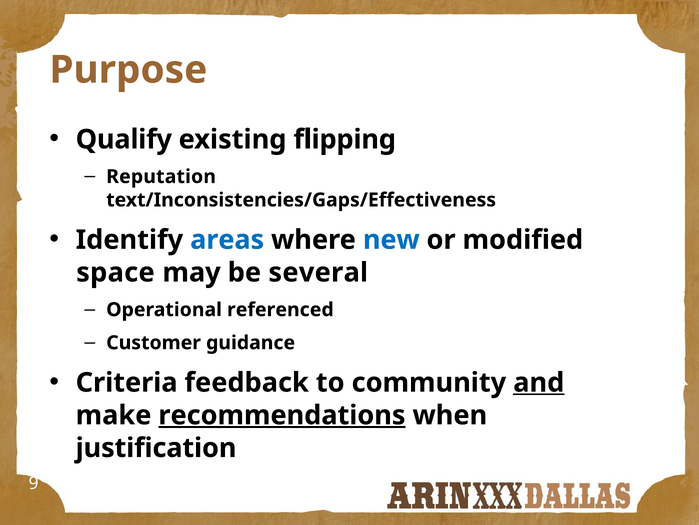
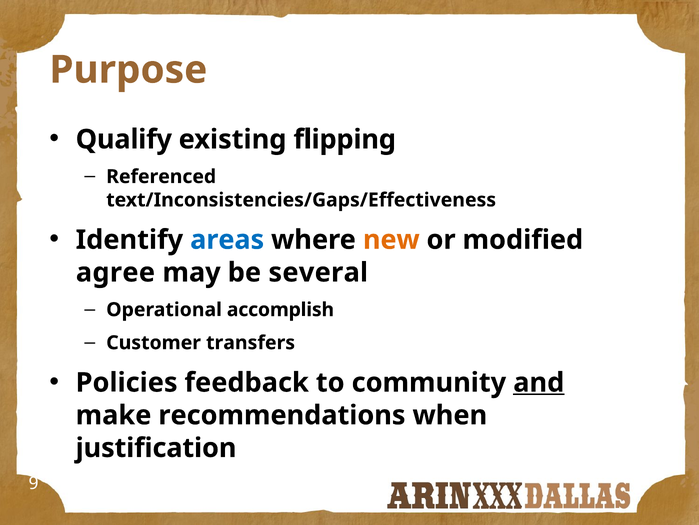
Reputation: Reputation -> Referenced
new colour: blue -> orange
space: space -> agree
referenced: referenced -> accomplish
guidance: guidance -> transfers
Criteria: Criteria -> Policies
recommendations underline: present -> none
